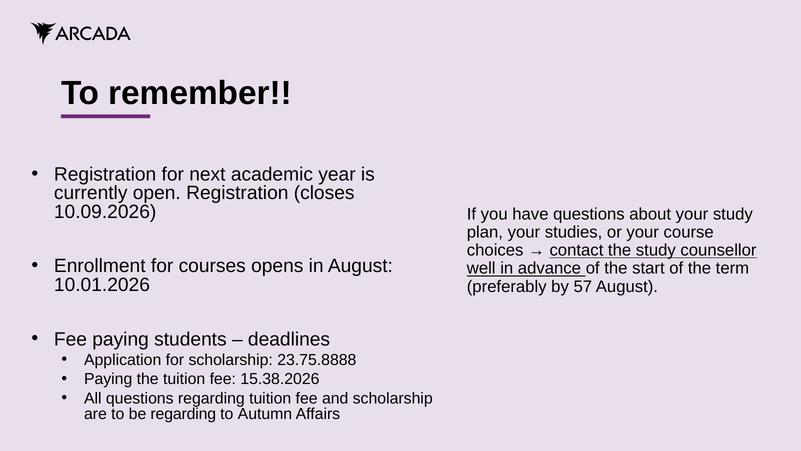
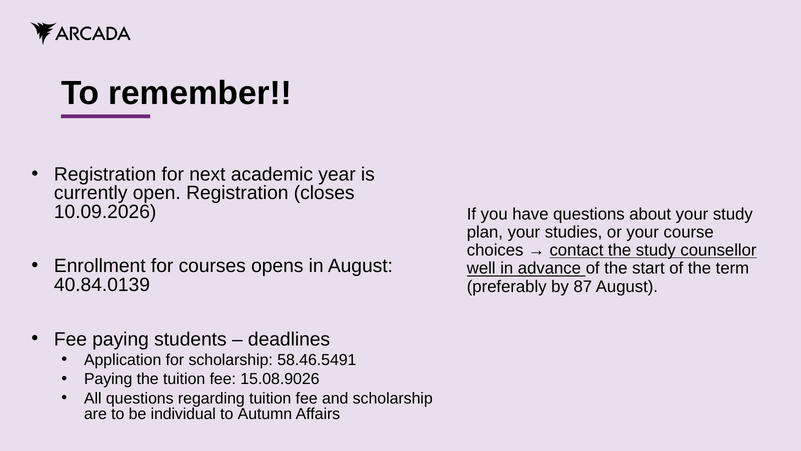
10.01.2026: 10.01.2026 -> 40.84.0139
57: 57 -> 87
23.75.8888: 23.75.8888 -> 58.46.5491
15.38.2026: 15.38.2026 -> 15.08.9026
be regarding: regarding -> individual
